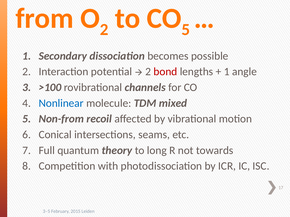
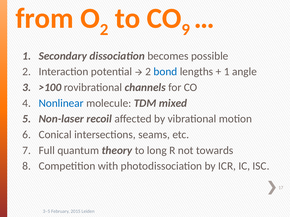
CO 5: 5 -> 9
bond colour: red -> blue
Non-from: Non-from -> Non-laser
